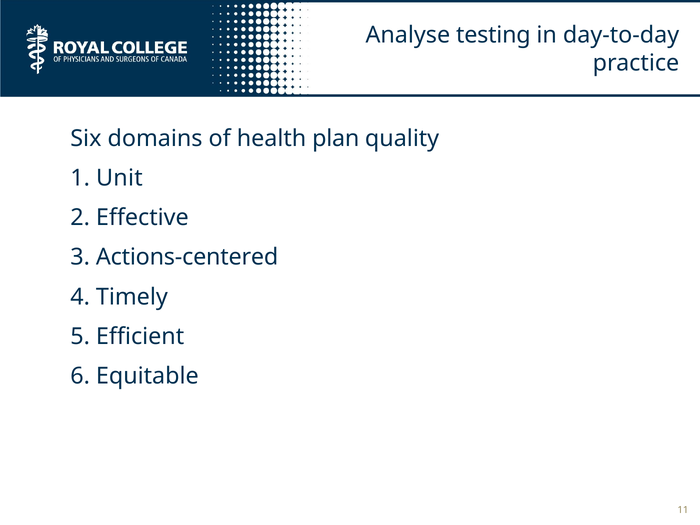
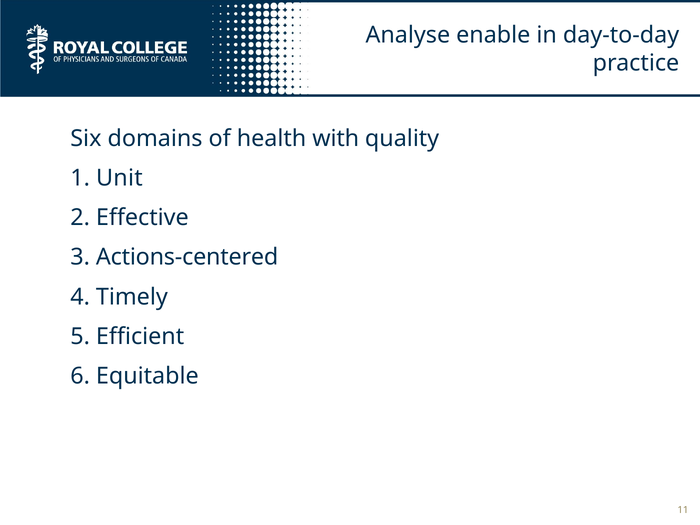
testing: testing -> enable
plan: plan -> with
